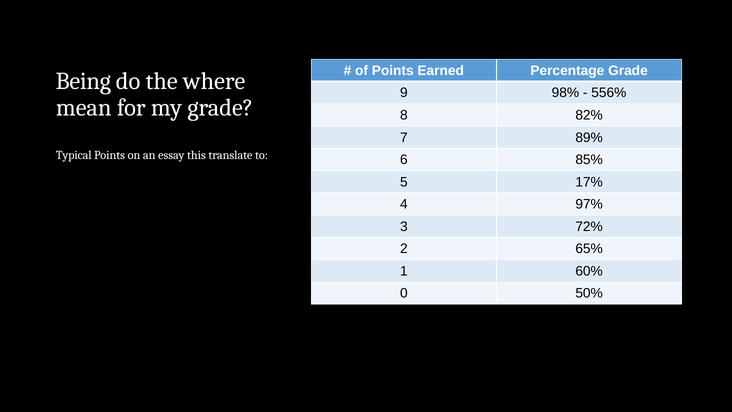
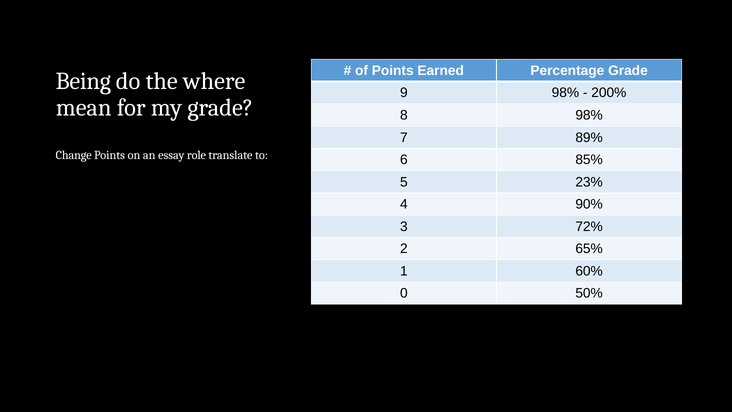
556%: 556% -> 200%
8 82%: 82% -> 98%
Typical: Typical -> Change
this: this -> role
17%: 17% -> 23%
97%: 97% -> 90%
